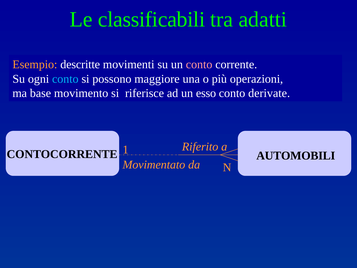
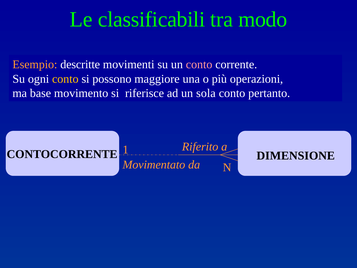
adatti: adatti -> modo
conto at (65, 79) colour: light blue -> yellow
esso: esso -> sola
derivate: derivate -> pertanto
AUTOMOBILI: AUTOMOBILI -> DIMENSIONE
